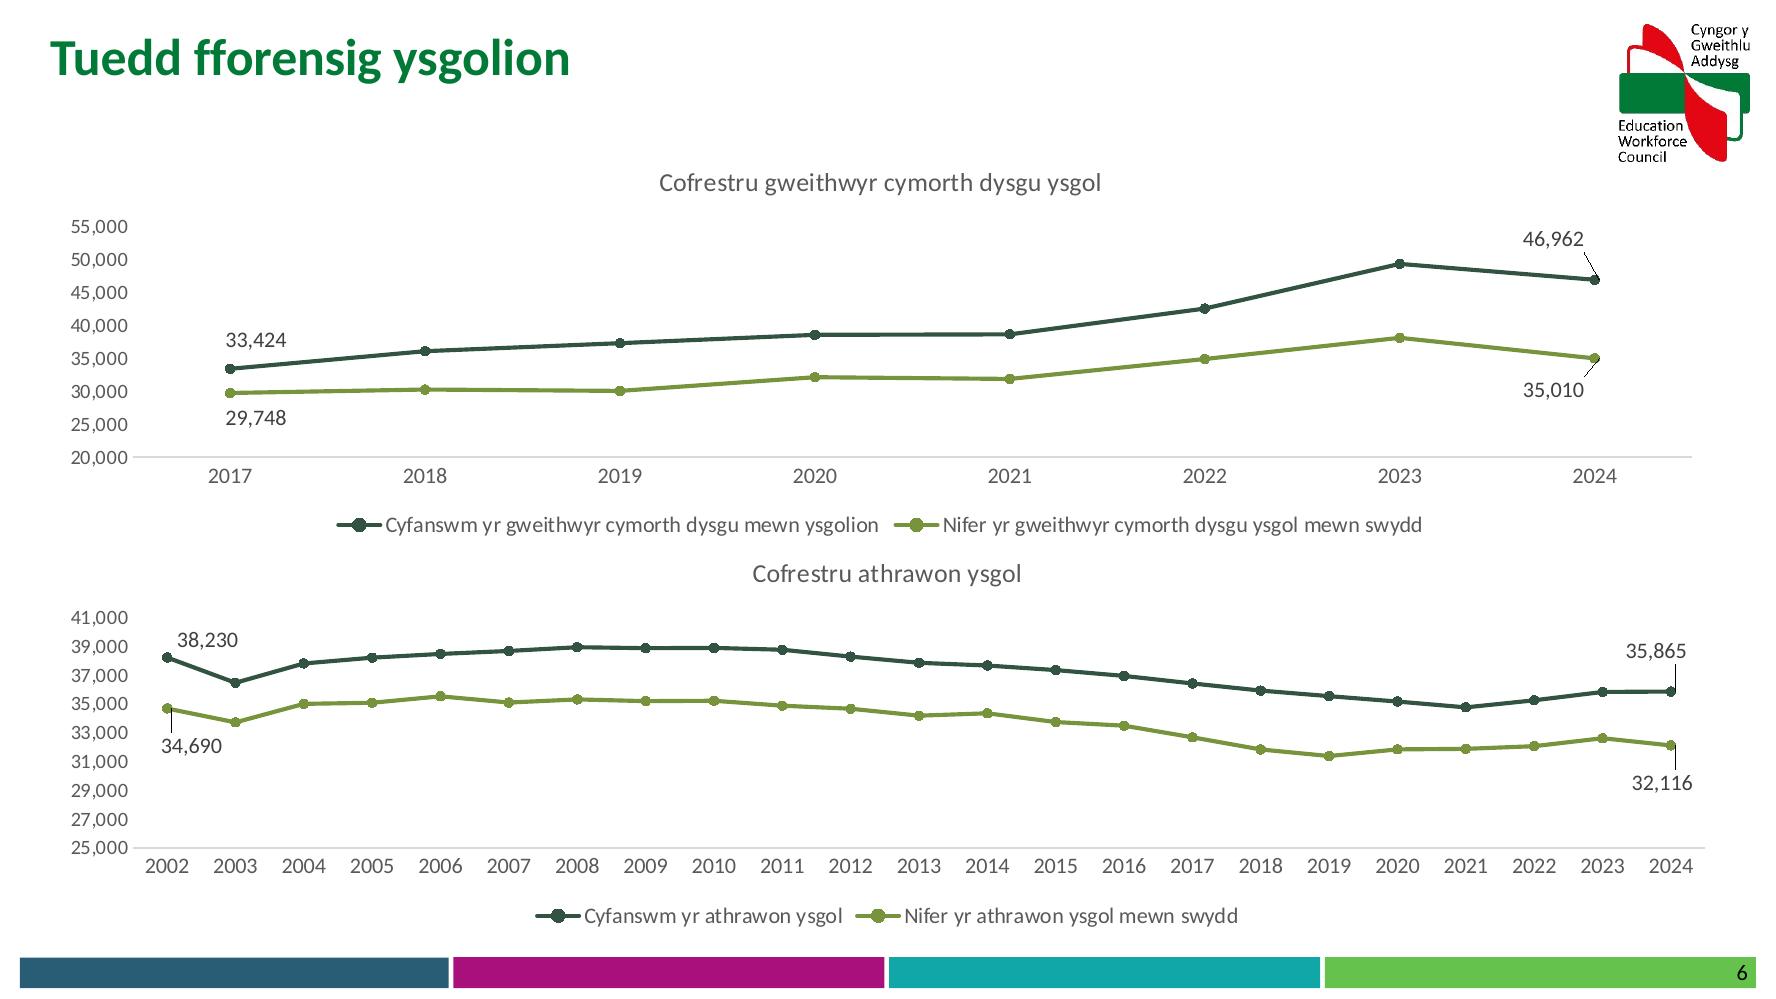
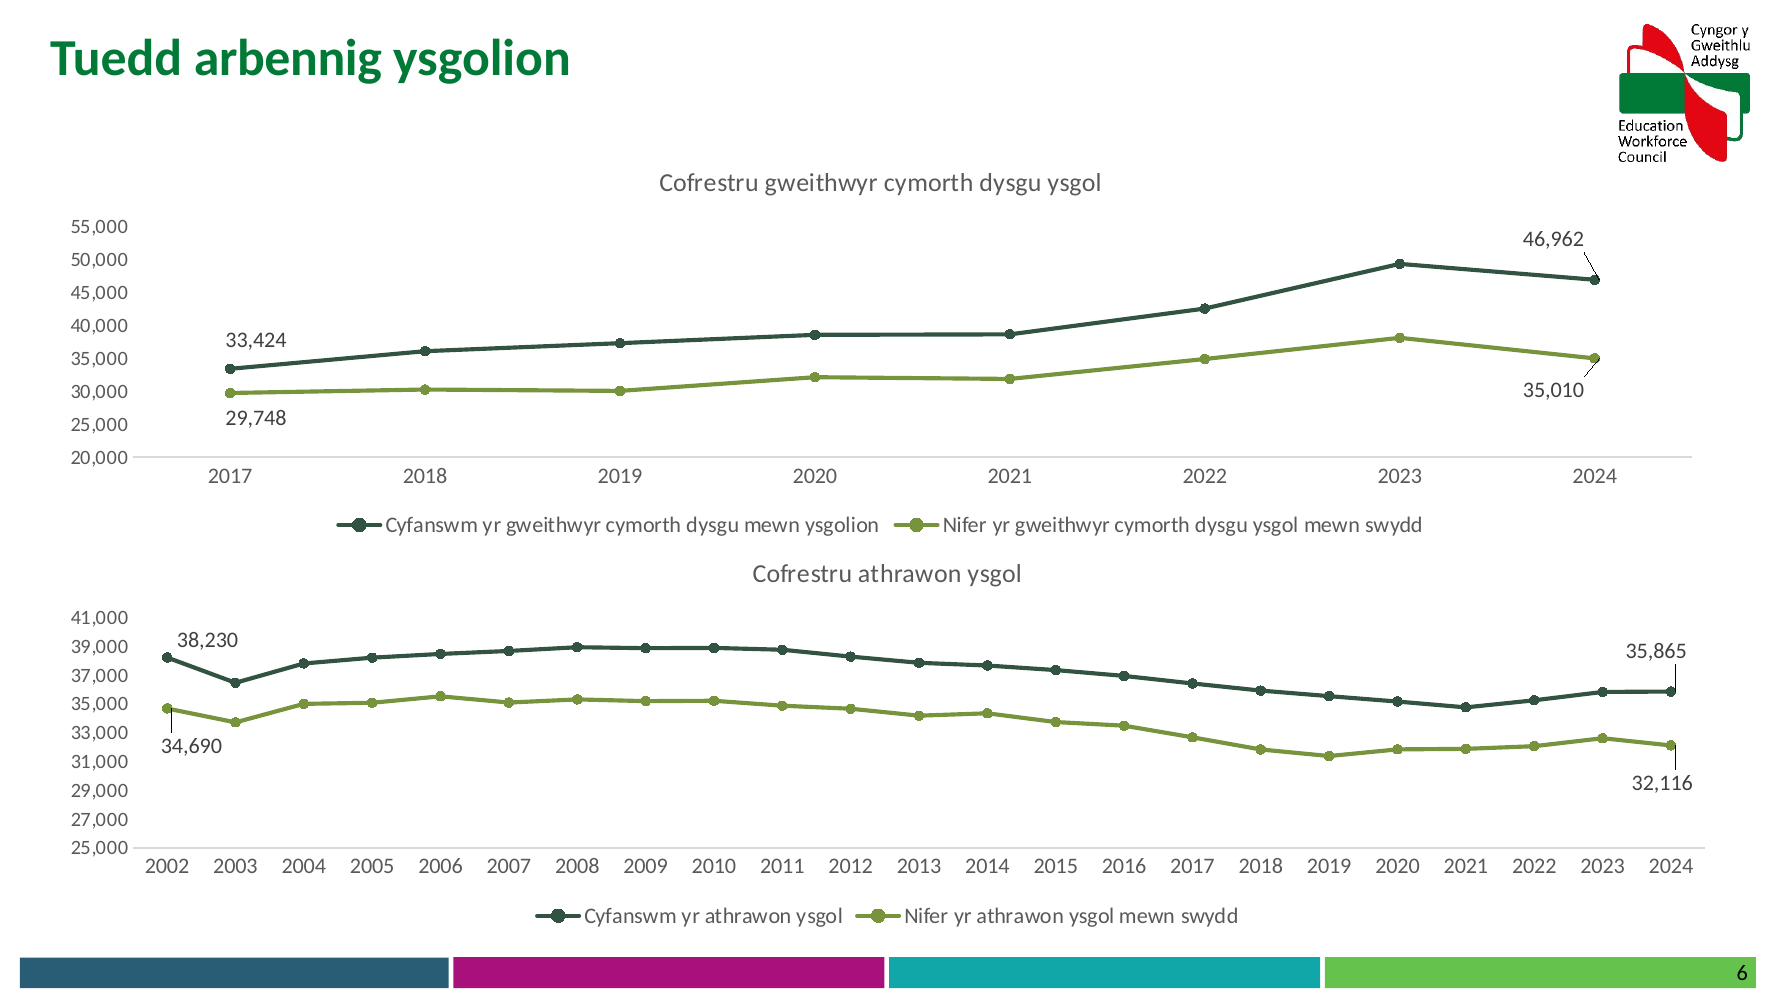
fforensig: fforensig -> arbennig
